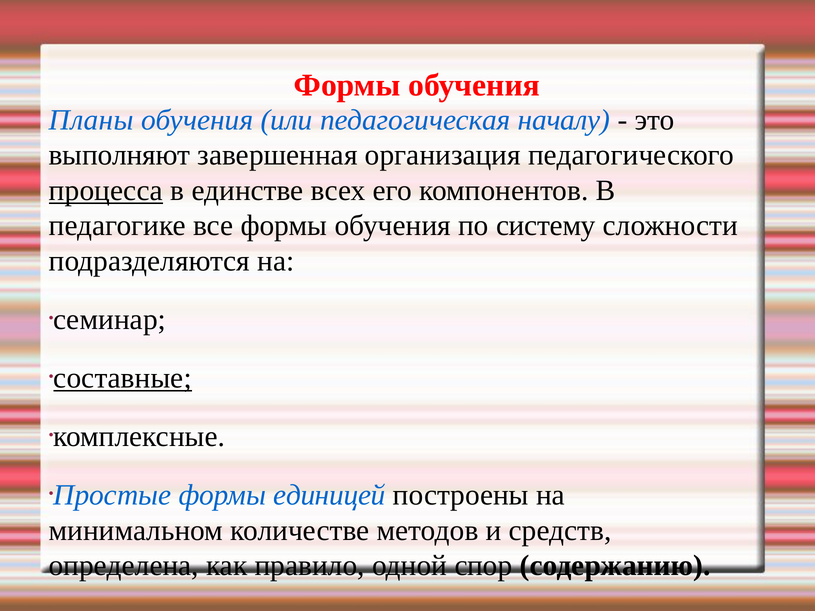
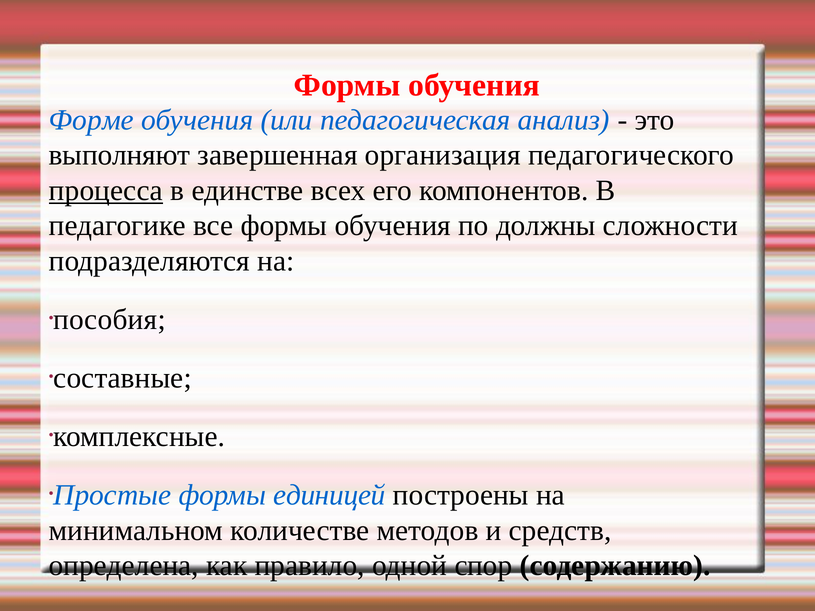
Планы: Планы -> Форме
началу: началу -> анализ
систему: систему -> должны
семинар: семинар -> пособия
составные underline: present -> none
